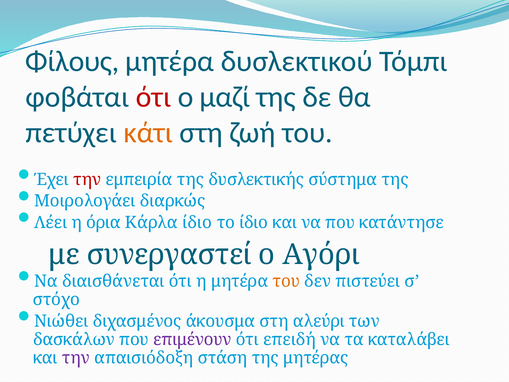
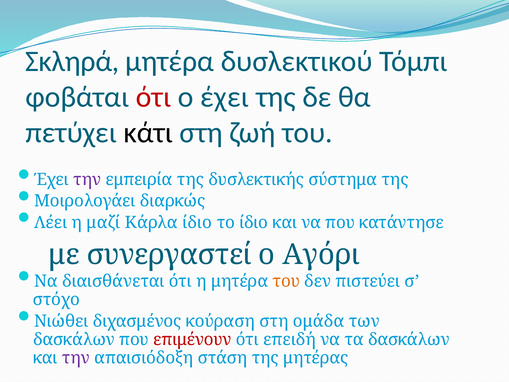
Φίλους: Φίλους -> Σκληρά
ο μαζί: μαζί -> έχει
κάτι colour: orange -> black
την at (87, 179) colour: red -> purple
όρια: όρια -> μαζί
άκουσμα: άκουσμα -> κούραση
αλεύρι: αλεύρι -> ομάδα
επιμένουν colour: purple -> red
τα καταλάβει: καταλάβει -> δασκάλων
